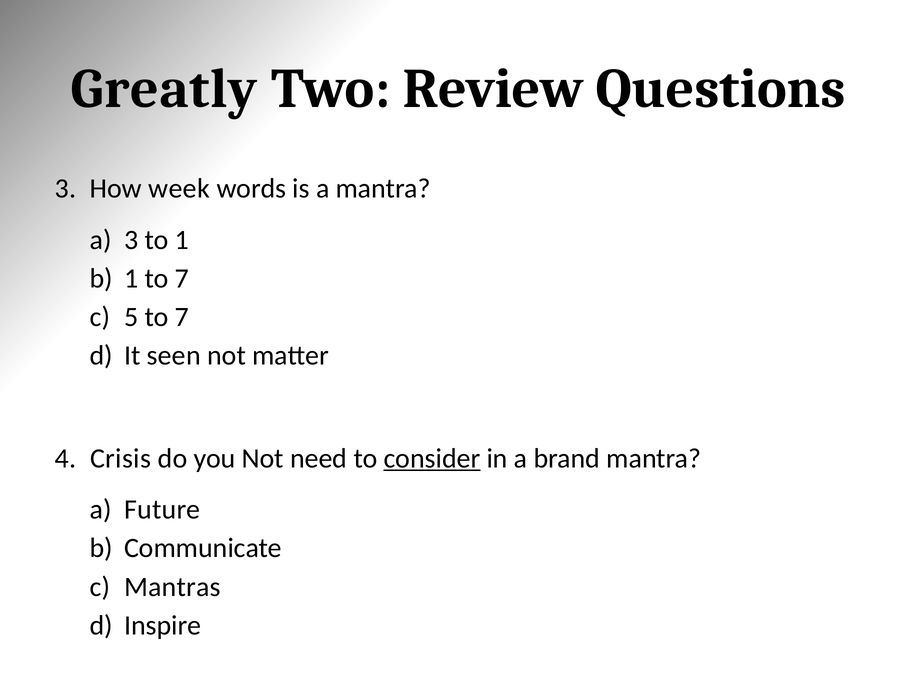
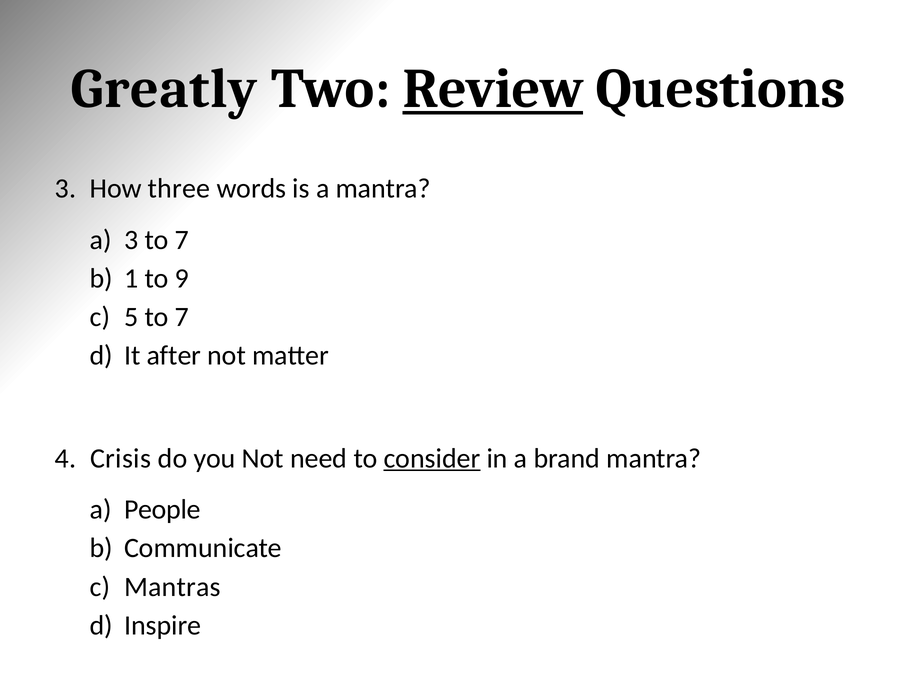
Review underline: none -> present
week: week -> three
3 to 1: 1 -> 7
1 to 7: 7 -> 9
seen: seen -> after
Future: Future -> People
